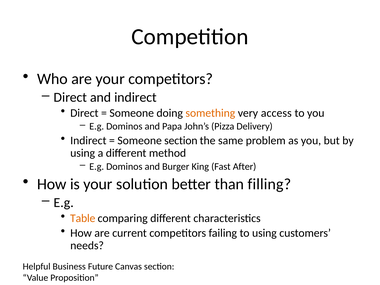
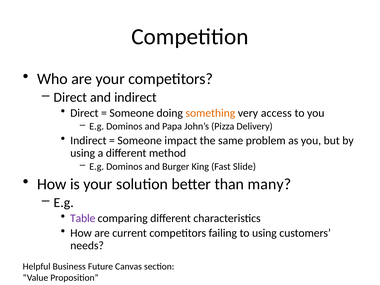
Someone section: section -> impact
After: After -> Slide
filling: filling -> many
Table colour: orange -> purple
